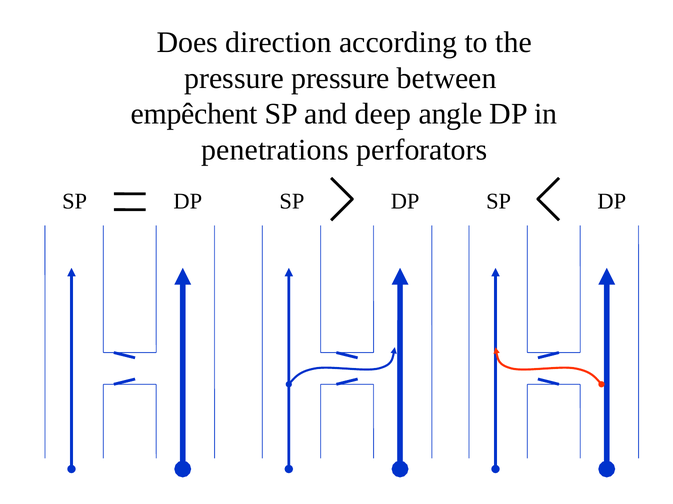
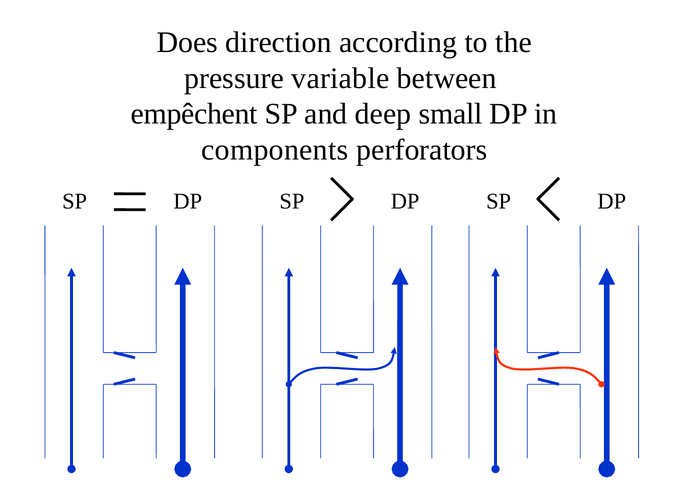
pressure pressure: pressure -> variable
angle: angle -> small
penetrations: penetrations -> components
